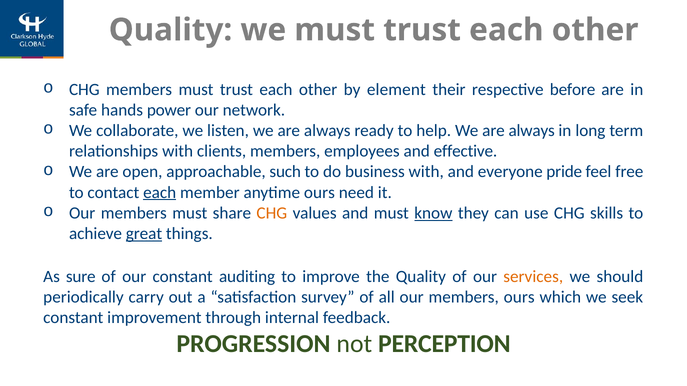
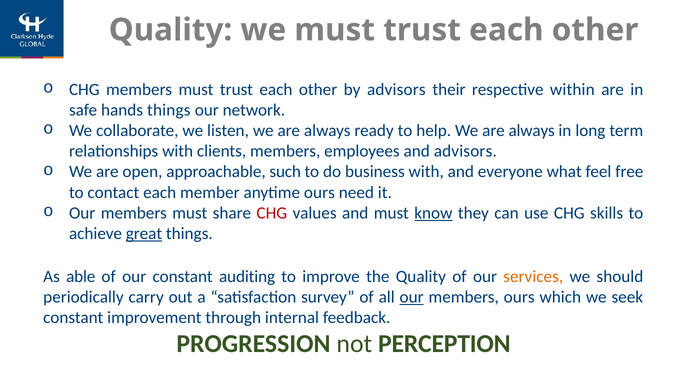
by element: element -> advisors
before: before -> within
hands power: power -> things
and effective: effective -> advisors
pride: pride -> what
each at (160, 193) underline: present -> none
CHG at (272, 213) colour: orange -> red
sure: sure -> able
our at (412, 297) underline: none -> present
